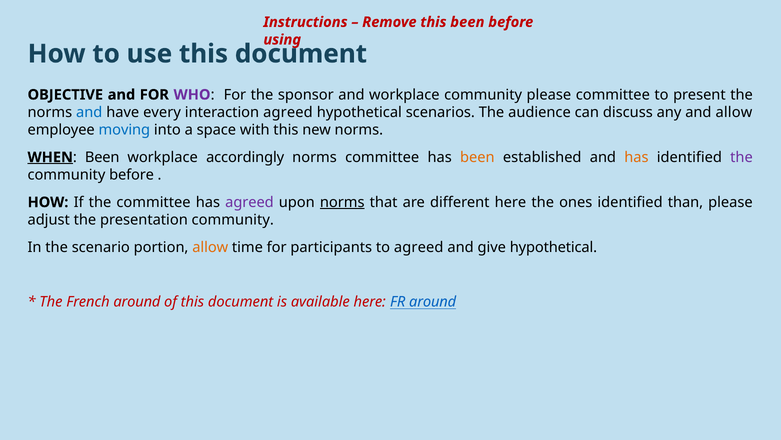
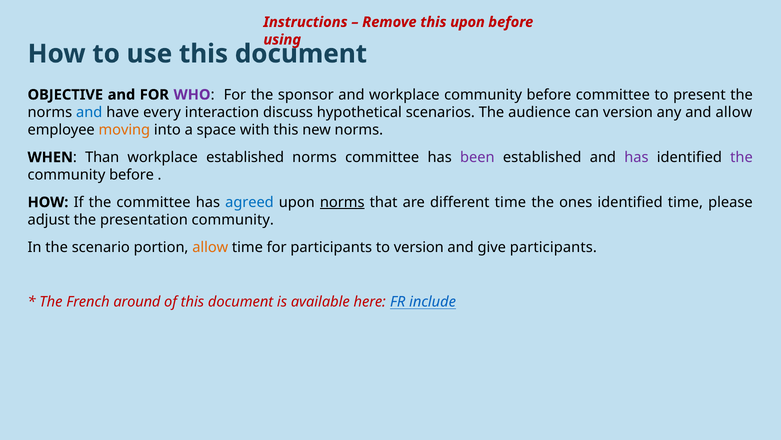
this been: been -> upon
workplace community please: please -> before
interaction agreed: agreed -> discuss
can discuss: discuss -> version
moving colour: blue -> orange
WHEN underline: present -> none
Been at (102, 157): Been -> Than
workplace accordingly: accordingly -> established
been at (477, 157) colour: orange -> purple
has at (636, 157) colour: orange -> purple
agreed at (249, 202) colour: purple -> blue
different here: here -> time
identified than: than -> time
to agreed: agreed -> version
give hypothetical: hypothetical -> participants
FR around: around -> include
